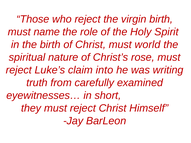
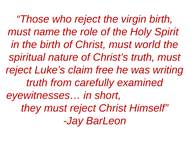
Christ’s rose: rose -> truth
into: into -> free
